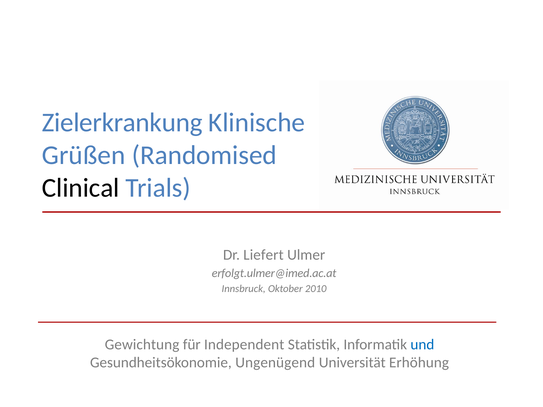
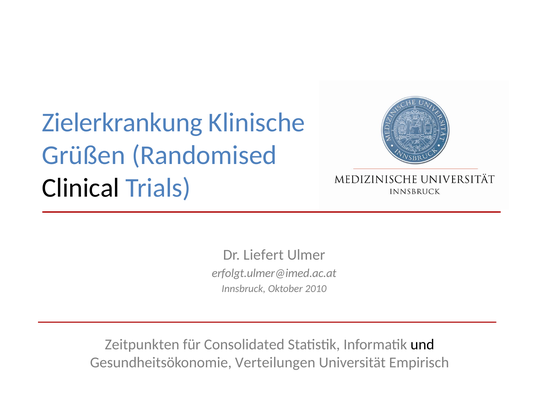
Gewichtung: Gewichtung -> Zeitpunkten
Independent: Independent -> Consolidated
und colour: blue -> black
Ungenügend: Ungenügend -> Verteilungen
Erhöhung: Erhöhung -> Empirisch
